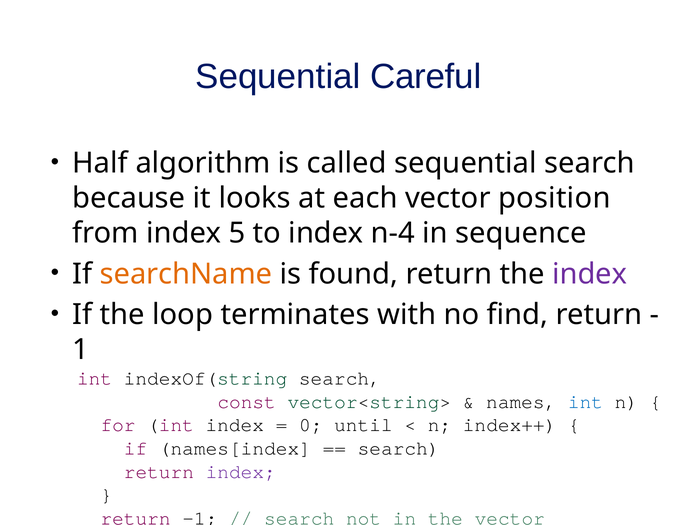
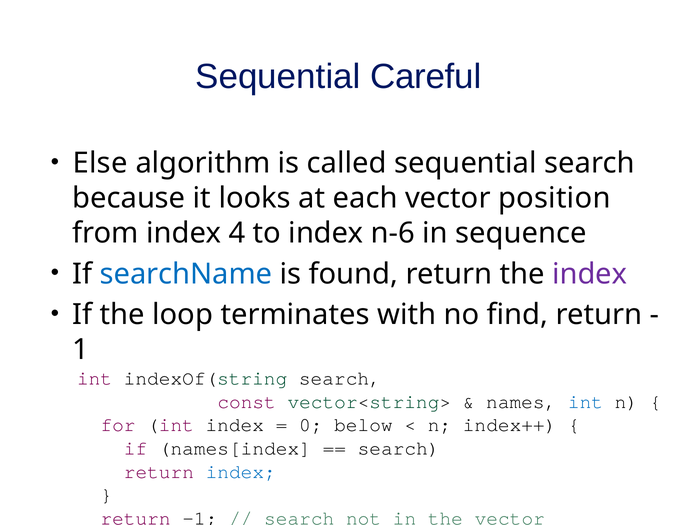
Half: Half -> Else
5: 5 -> 4
n-4: n-4 -> n-6
searchName colour: orange -> blue
until: until -> below
index at (241, 472) colour: purple -> blue
